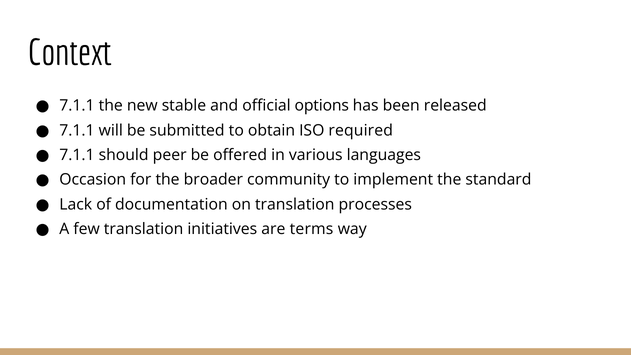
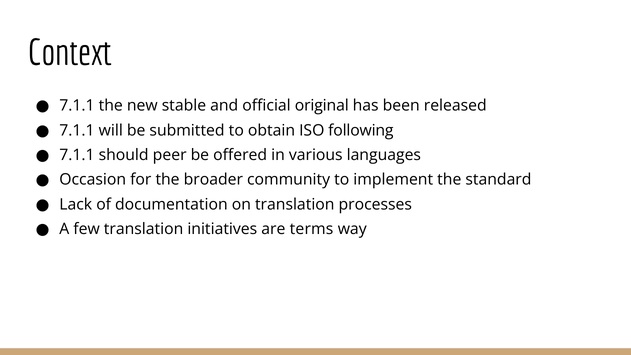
options: options -> original
required: required -> following
